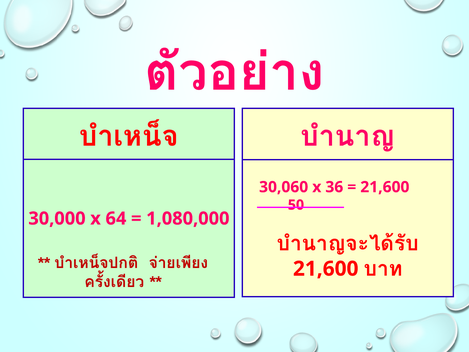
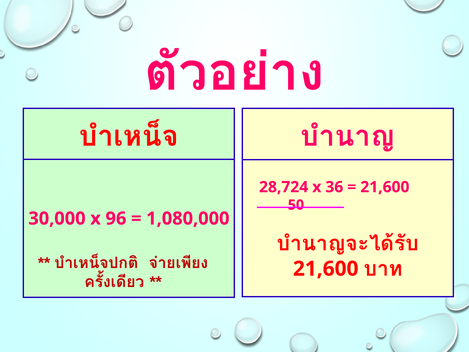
30,060: 30,060 -> 28,724
64: 64 -> 96
